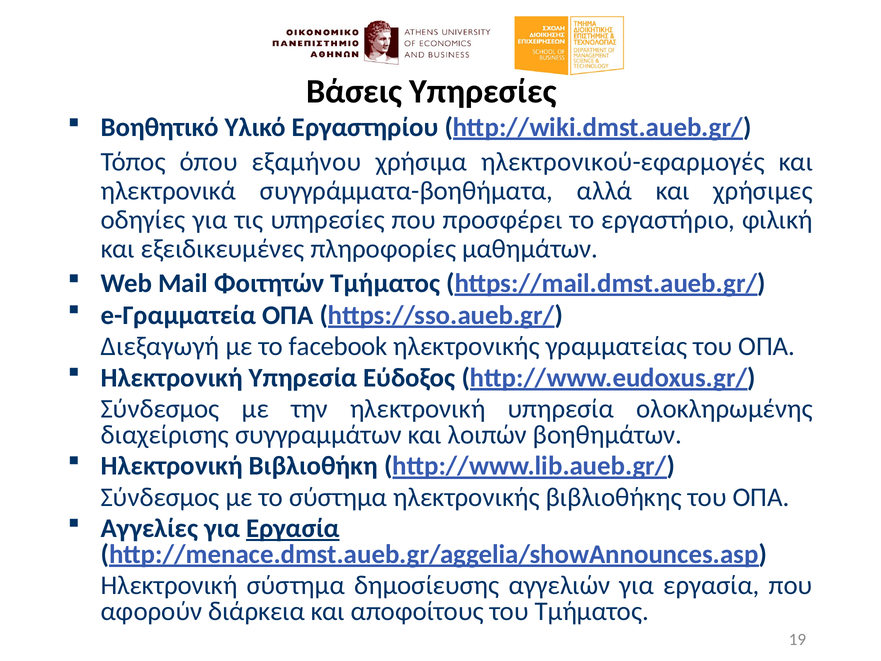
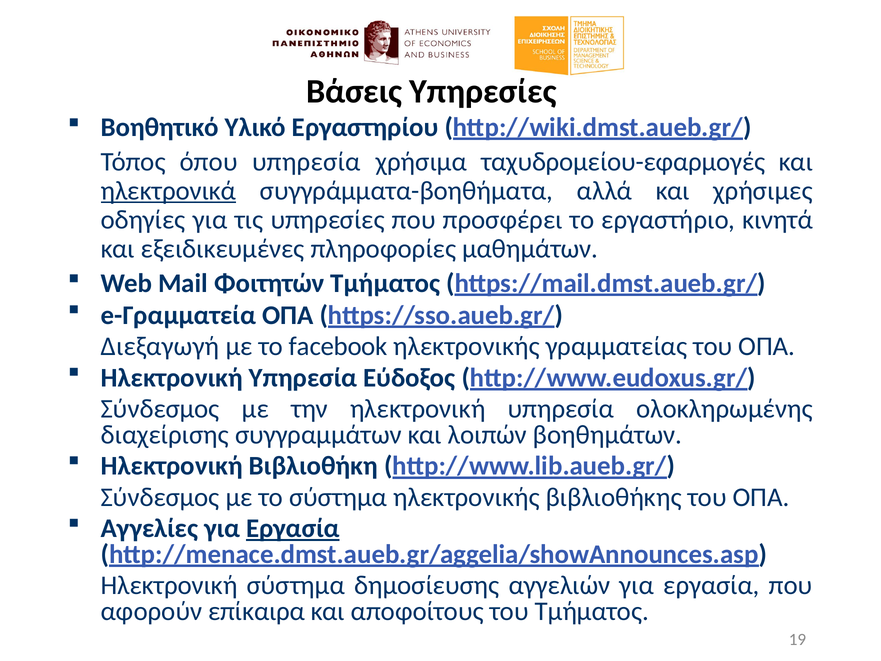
όπου εξαμήνου: εξαμήνου -> υπηρεσία
ηλεκτρονικού-εφαρμογές: ηλεκτρονικού-εφαρμογές -> ταχυδρομείου-εφαρμογές
ηλεκτρονικά underline: none -> present
φιλική: φιλική -> κινητά
διάρκεια: διάρκεια -> επίκαιρα
